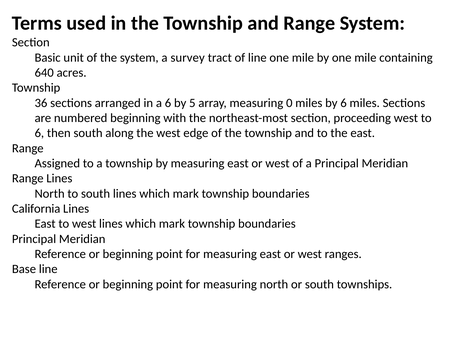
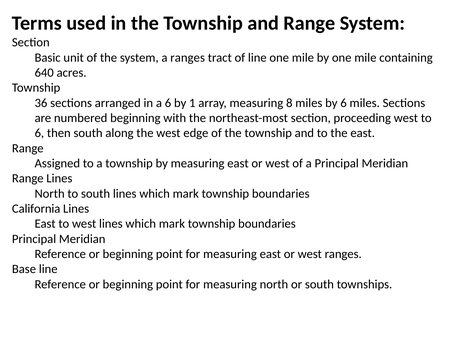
a survey: survey -> ranges
5: 5 -> 1
0: 0 -> 8
